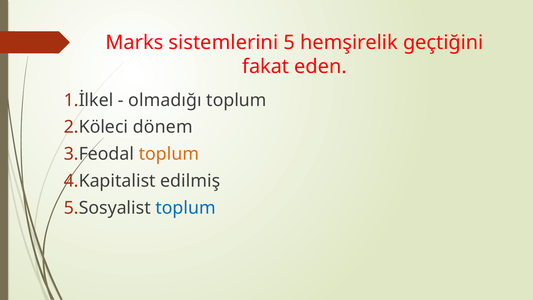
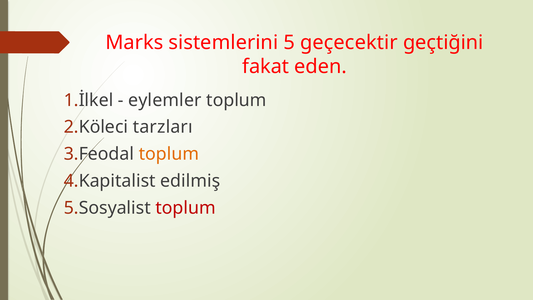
hemşirelik: hemşirelik -> geçecektir
olmadığı: olmadığı -> eylemler
dönem: dönem -> tarzları
toplum at (186, 208) colour: blue -> red
